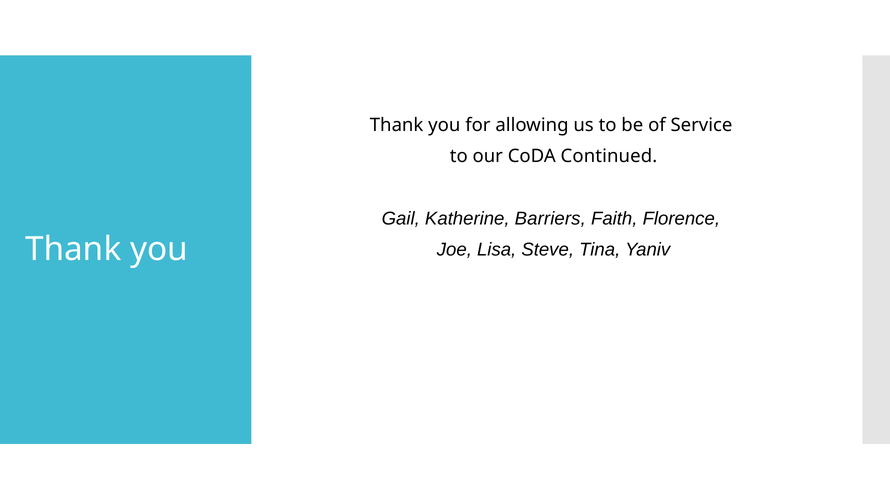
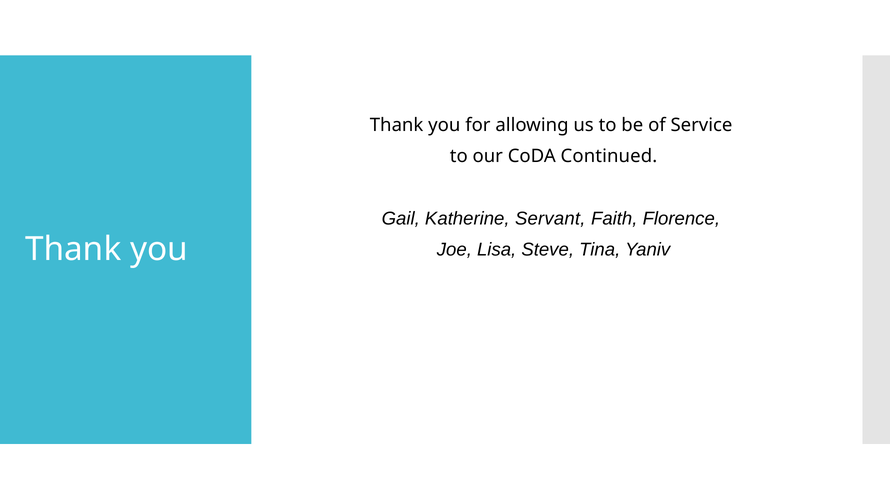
Barriers: Barriers -> Servant
